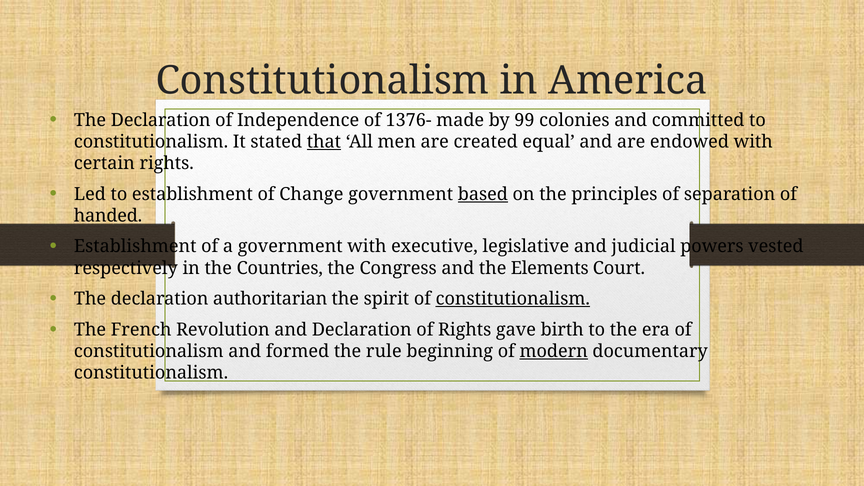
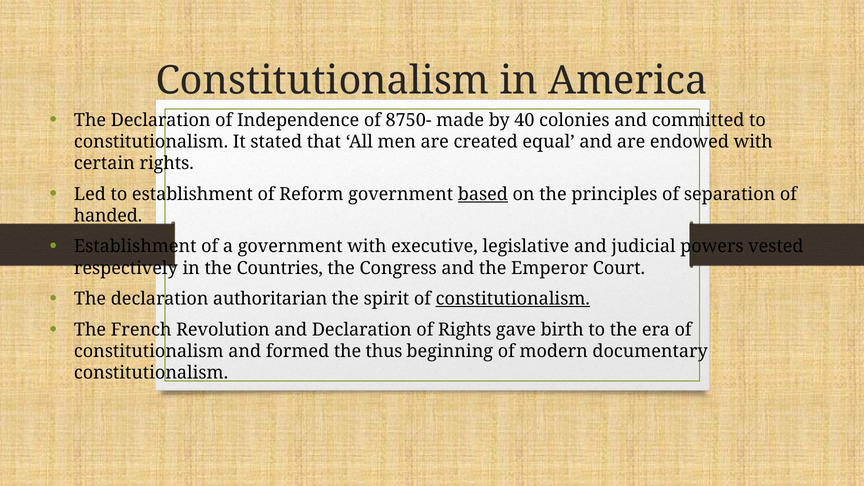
1376-: 1376- -> 8750-
99: 99 -> 40
that underline: present -> none
Change: Change -> Reform
Elements: Elements -> Emperor
rule: rule -> thus
modern underline: present -> none
